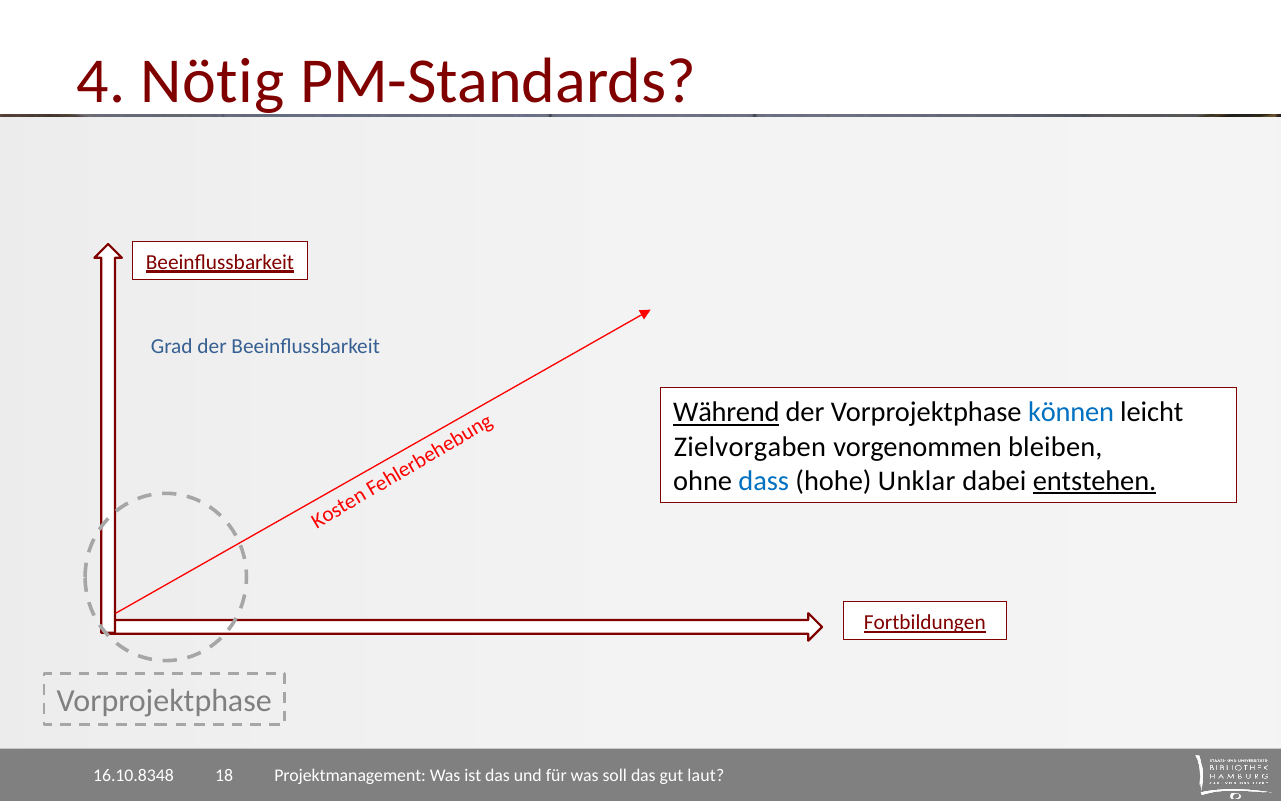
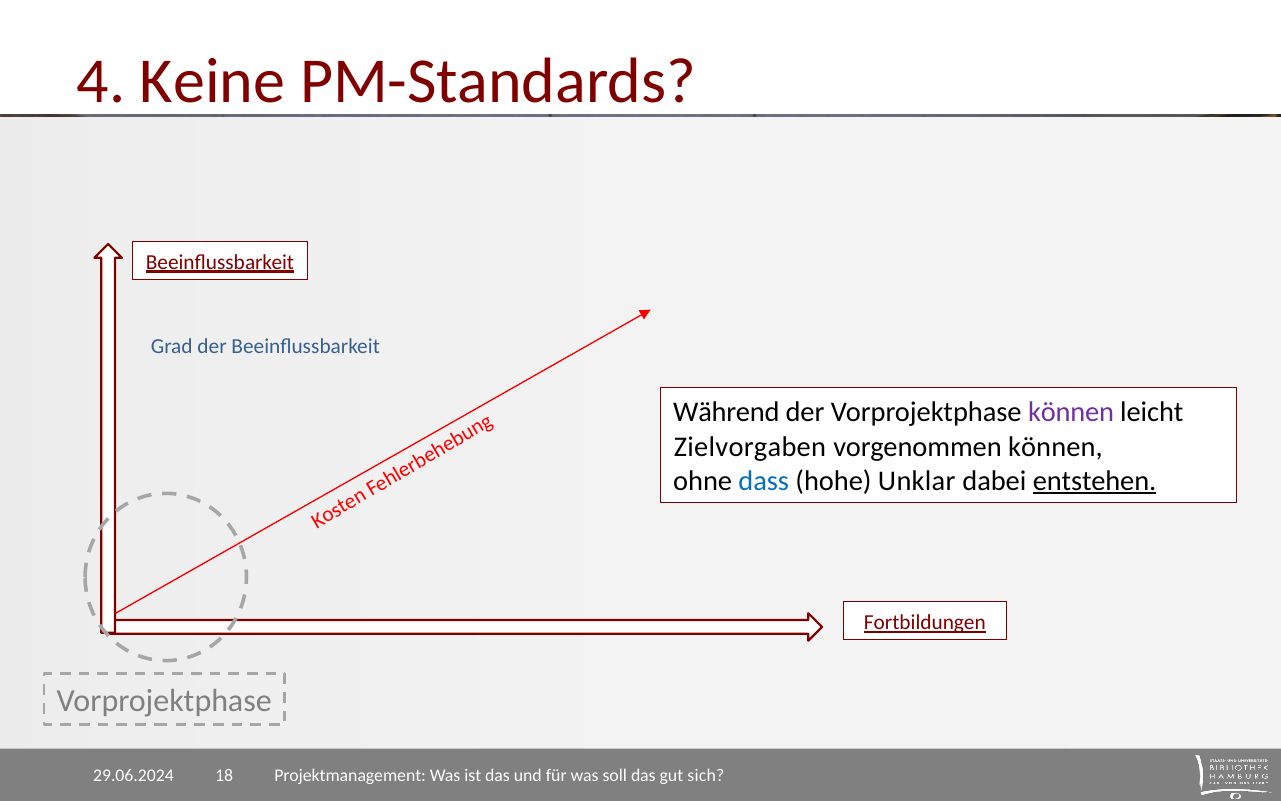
Nötig: Nötig -> Keine
Während underline: present -> none
können at (1071, 412) colour: blue -> purple
vorgenommen bleiben: bleiben -> können
16.10.8348: 16.10.8348 -> 29.06.2024
laut: laut -> sich
